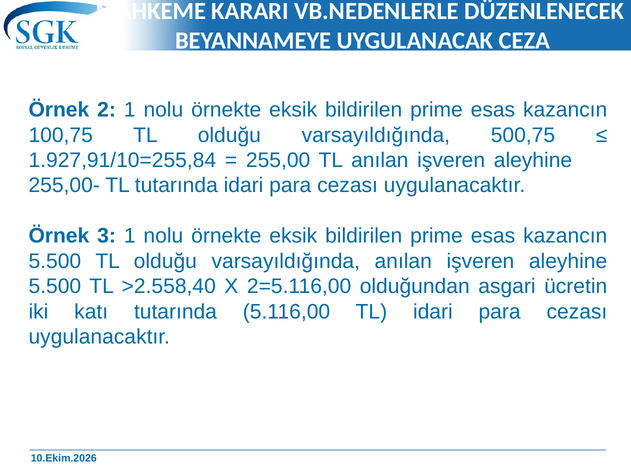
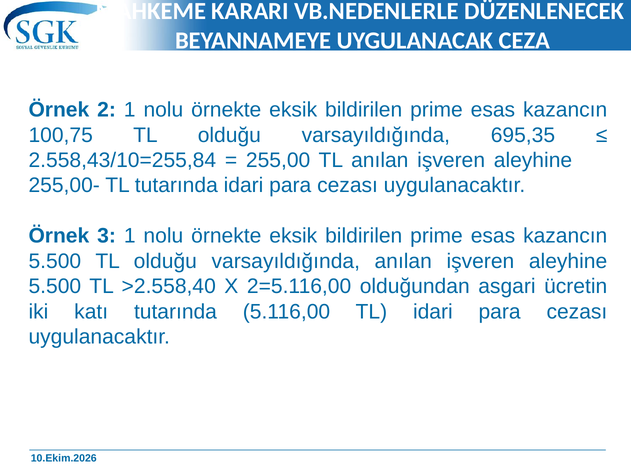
500,75: 500,75 -> 695,35
1.927,91/10=255,84: 1.927,91/10=255,84 -> 2.558,43/10=255,84
